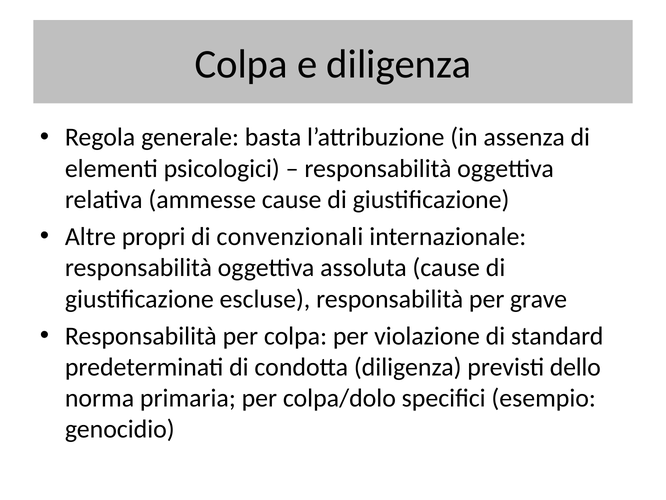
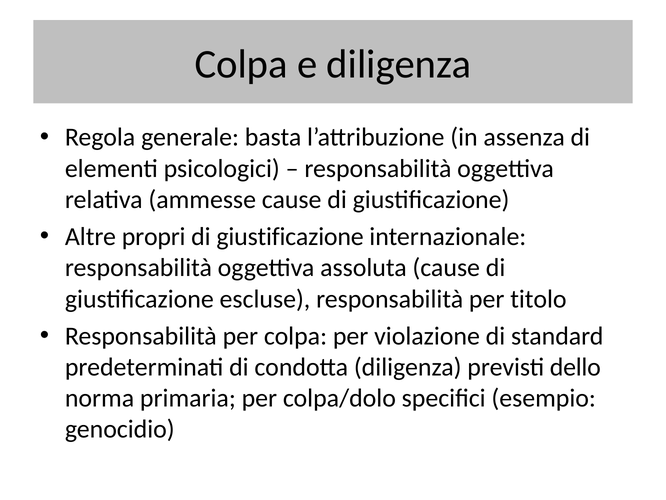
convenzionali at (290, 236): convenzionali -> giustificazione
grave: grave -> titolo
